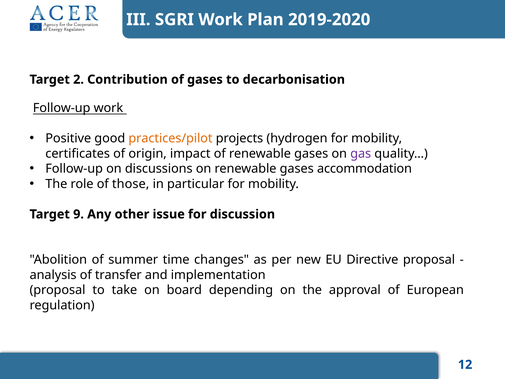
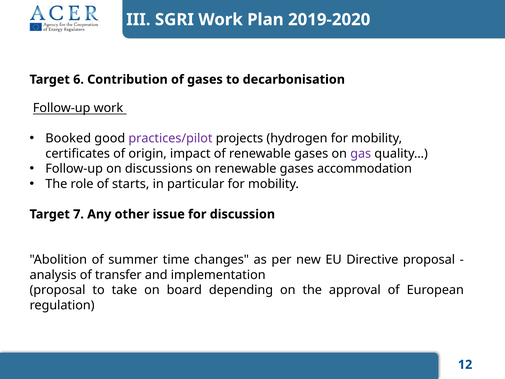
2: 2 -> 6
Positive: Positive -> Booked
practices/pilot colour: orange -> purple
those: those -> starts
9: 9 -> 7
